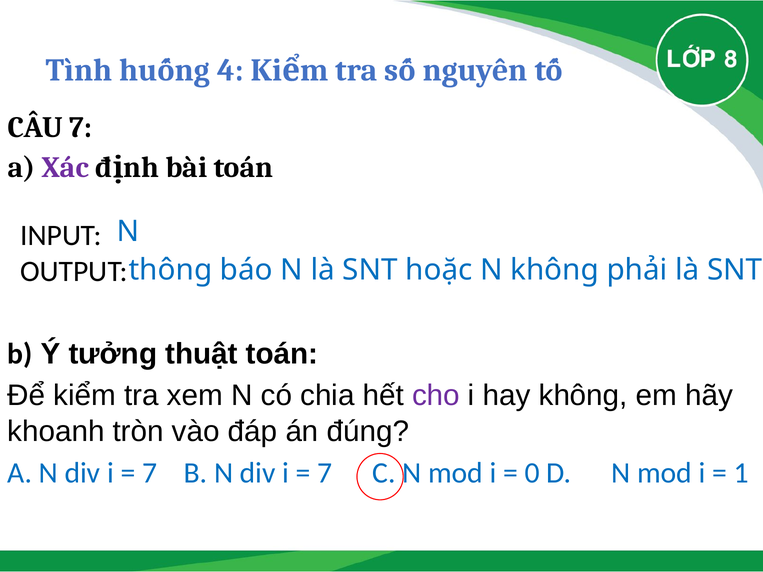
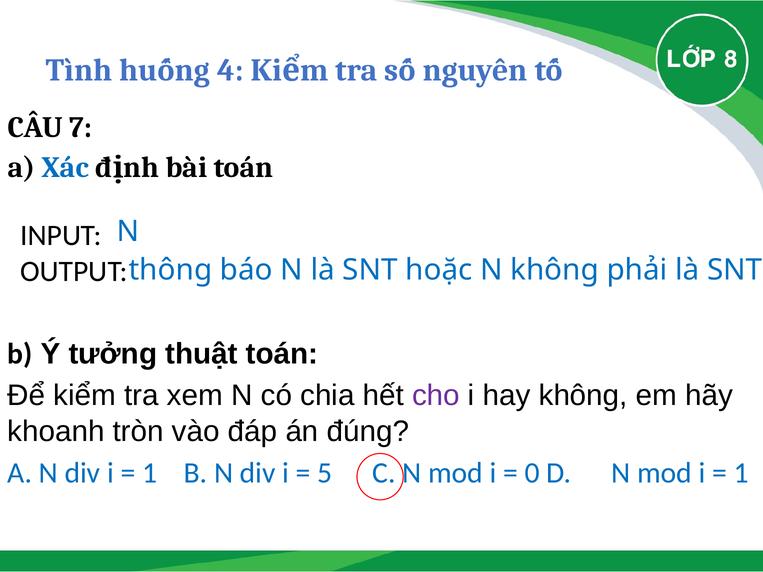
Xác colour: purple -> blue
7 at (150, 473): 7 -> 1
7 at (325, 473): 7 -> 5
